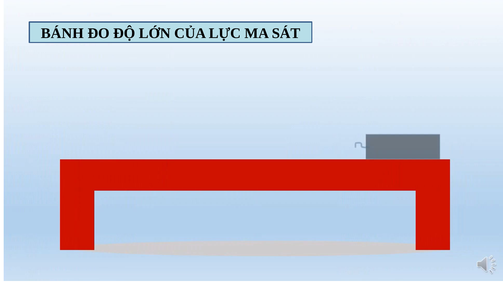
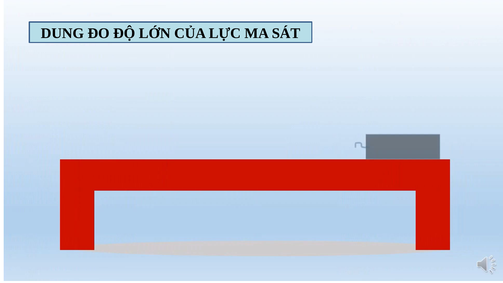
BÁNH: BÁNH -> DUNG
